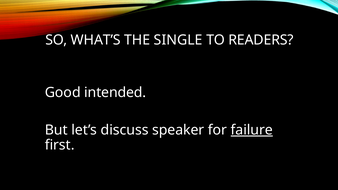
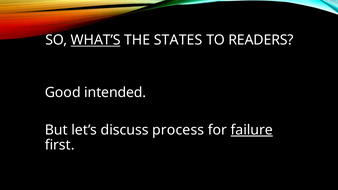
WHAT’S underline: none -> present
SINGLE: SINGLE -> STATES
speaker: speaker -> process
